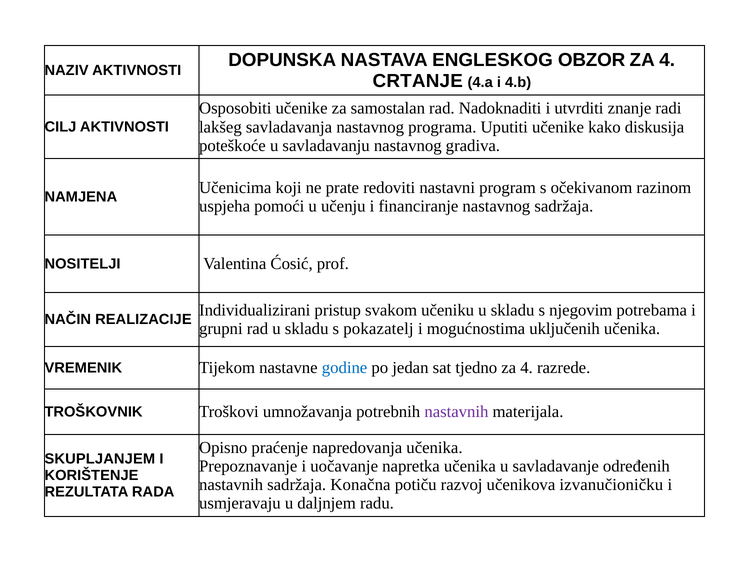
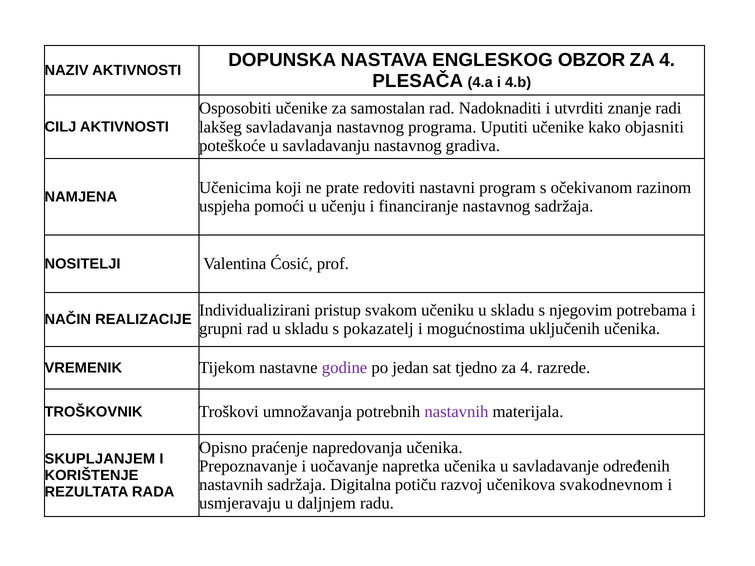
CRTANJE: CRTANJE -> PLESAČA
diskusija: diskusija -> objasniti
godine colour: blue -> purple
Konačna: Konačna -> Digitalna
izvanučioničku: izvanučioničku -> svakodnevnom
